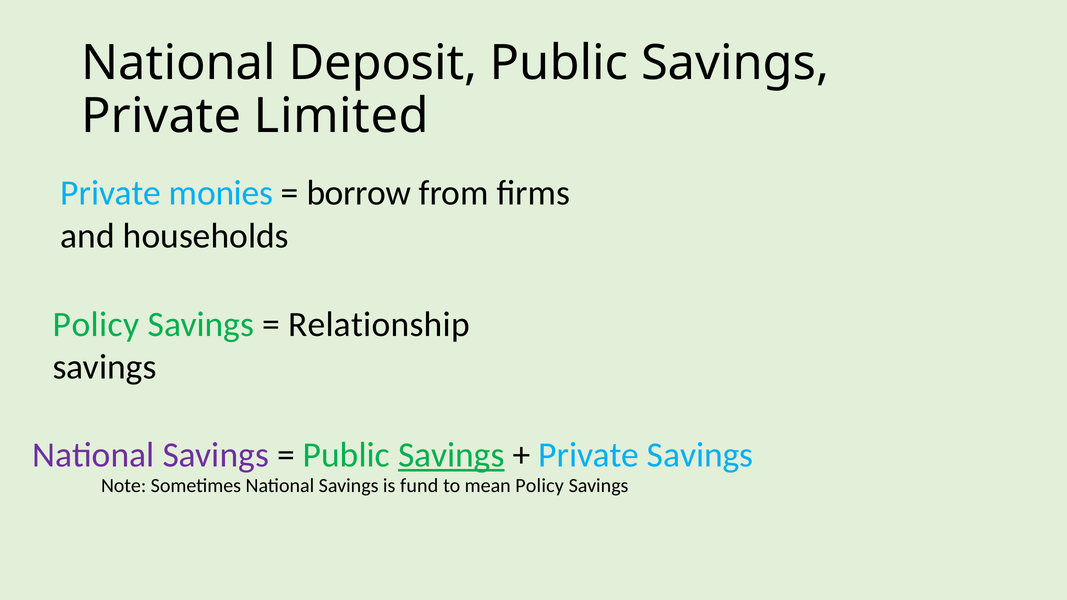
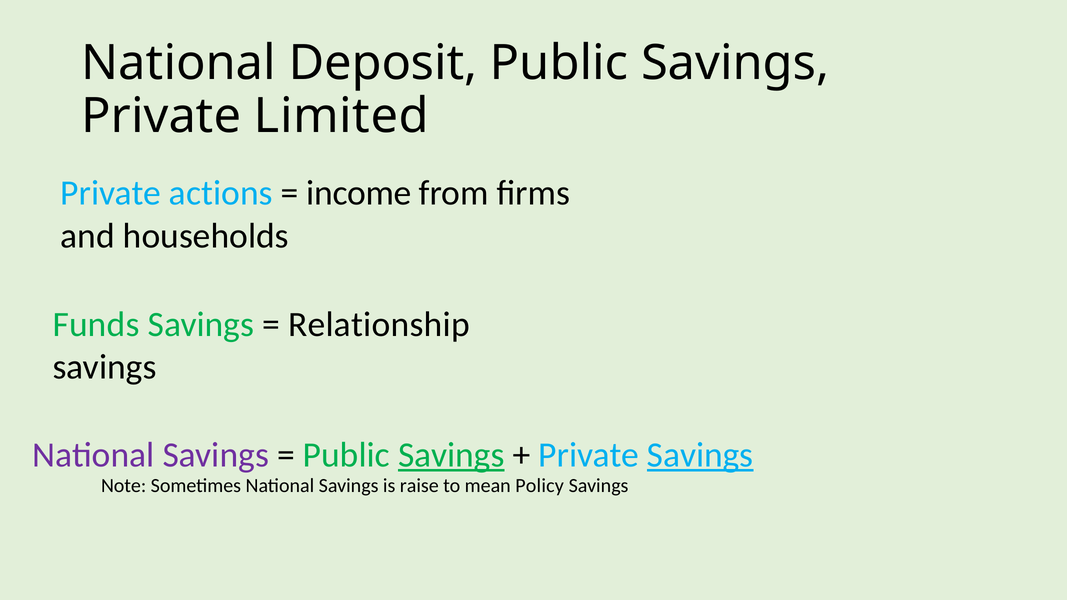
monies: monies -> actions
borrow: borrow -> income
Policy at (96, 325): Policy -> Funds
Savings at (700, 455) underline: none -> present
fund: fund -> raise
